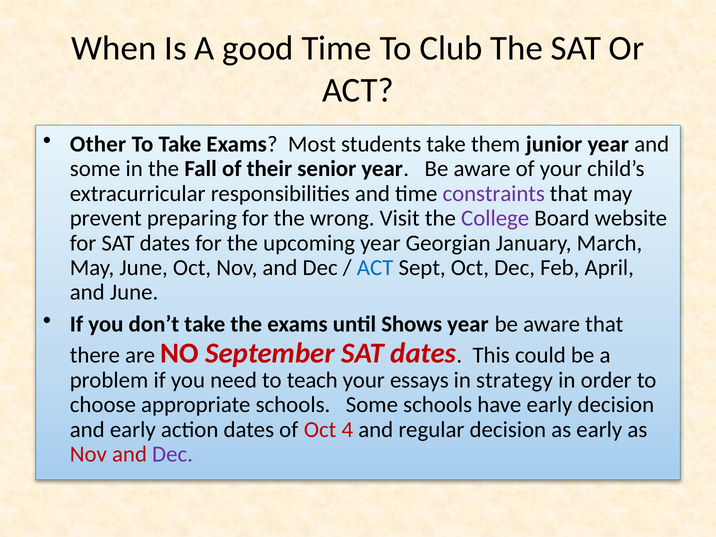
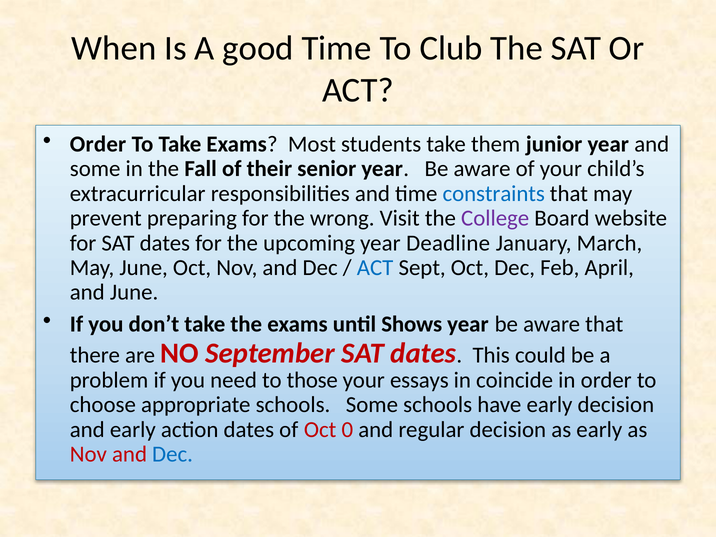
Other at (98, 144): Other -> Order
constraints colour: purple -> blue
Georgian: Georgian -> Deadline
teach: teach -> those
strategy: strategy -> coincide
4: 4 -> 0
Dec at (173, 454) colour: purple -> blue
